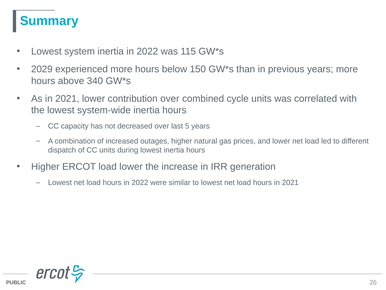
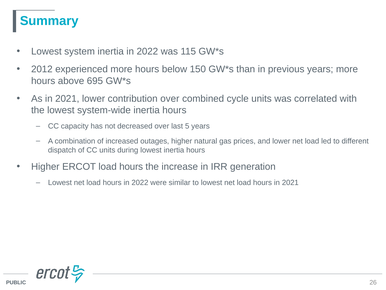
2029: 2029 -> 2012
340: 340 -> 695
ERCOT load lower: lower -> hours
